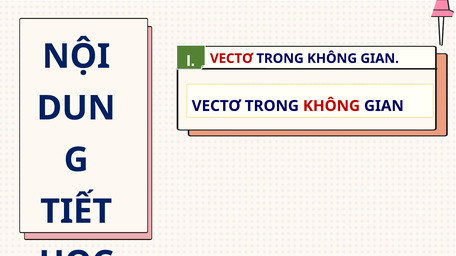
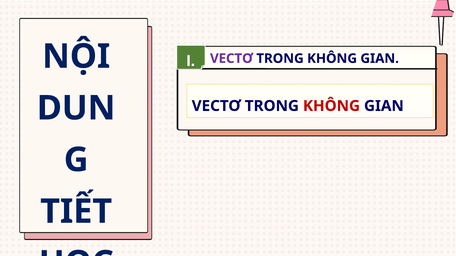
VECTƠ at (232, 59) colour: red -> purple
